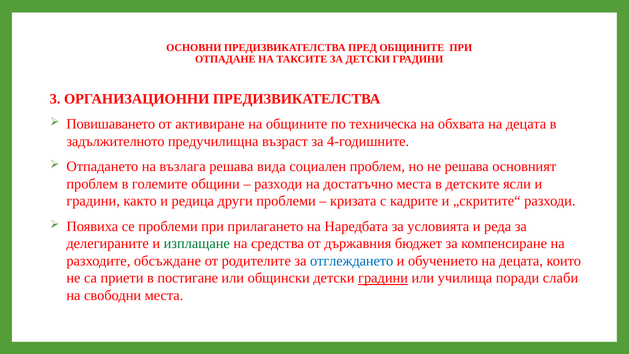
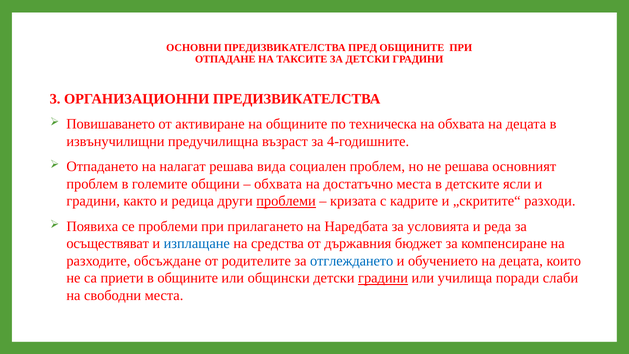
задължителното: задължителното -> извънучилищни
възлага: възлага -> налагат
разходи at (278, 184): разходи -> обхвата
проблеми at (286, 201) underline: none -> present
делегираните: делегираните -> осъществяват
изплащане colour: green -> blue
в постигане: постигане -> общините
